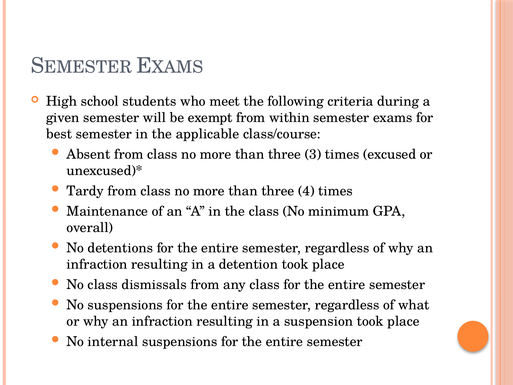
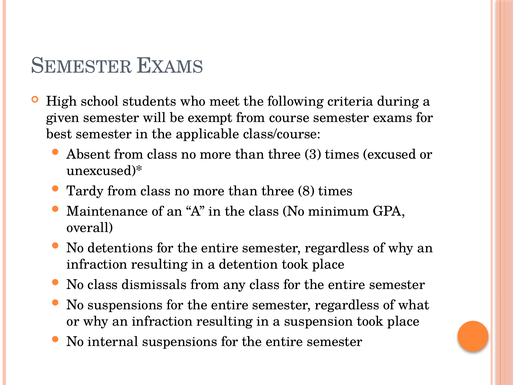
within: within -> course
4: 4 -> 8
